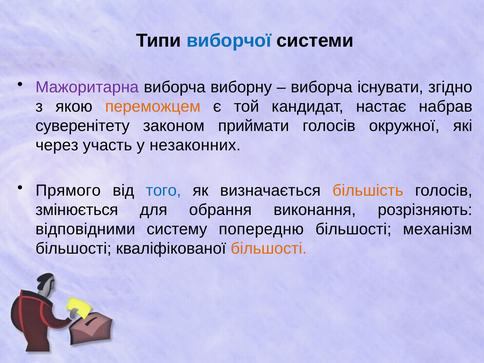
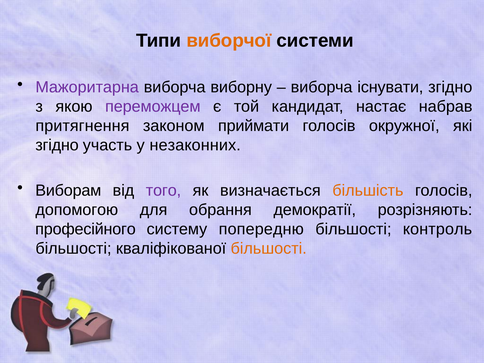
виборчої colour: blue -> orange
переможцем colour: orange -> purple
суверенітету: суверенітету -> притягнення
через at (57, 145): через -> згідно
Прямого: Прямого -> Виборам
того colour: blue -> purple
змінюється: змінюється -> допомогою
виконання: виконання -> демократії
відповідними: відповідними -> професійного
механізм: механізм -> контроль
